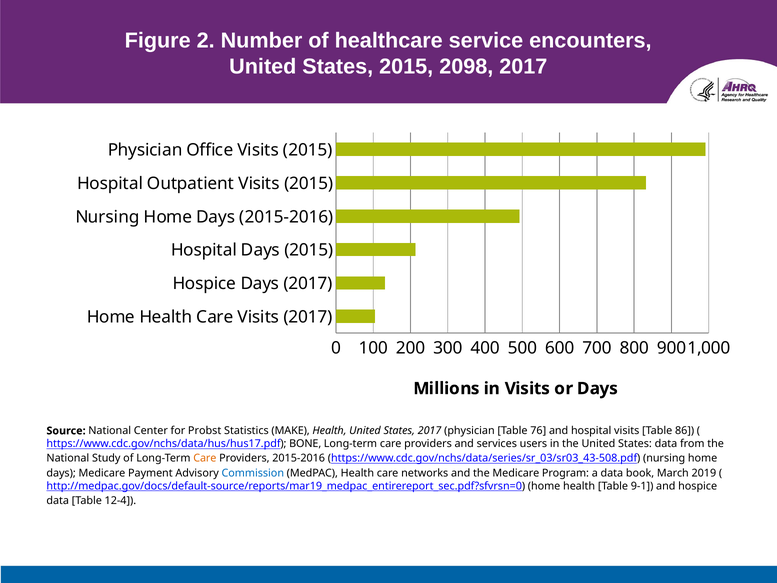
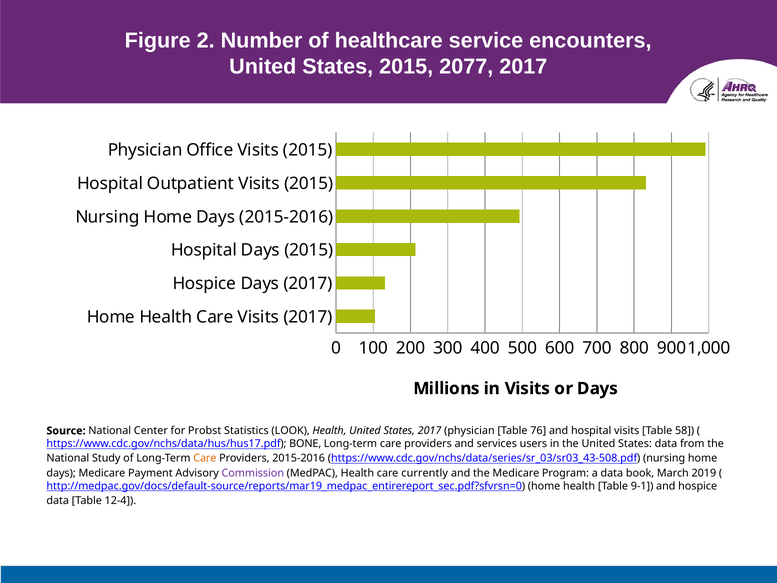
2098: 2098 -> 2077
MAKE: MAKE -> LOOK
86: 86 -> 58
Commission colour: blue -> purple
networks: networks -> currently
